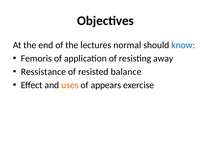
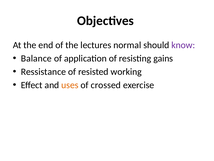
know colour: blue -> purple
Femoris: Femoris -> Balance
away: away -> gains
balance: balance -> working
appears: appears -> crossed
